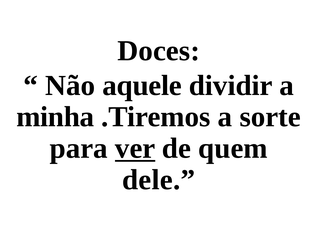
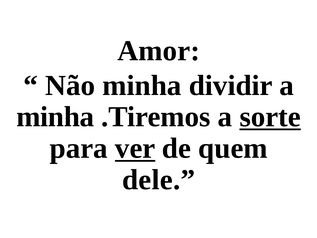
Doces: Doces -> Amor
Não aquele: aquele -> minha
sorte underline: none -> present
